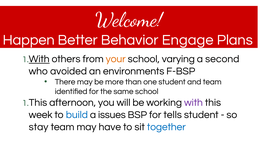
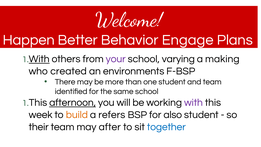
your colour: orange -> purple
second: second -> making
avoided: avoided -> created
afternoon underline: none -> present
build colour: blue -> orange
issues: issues -> refers
tells: tells -> also
stay: stay -> their
have: have -> after
